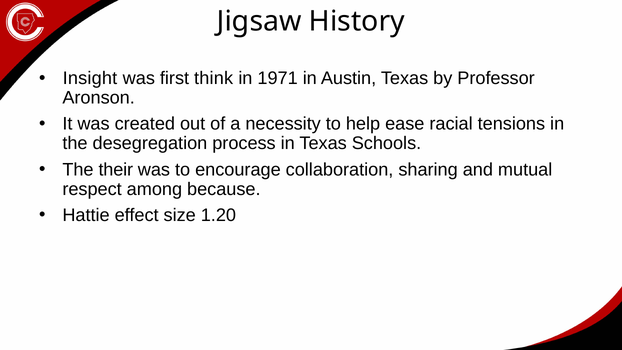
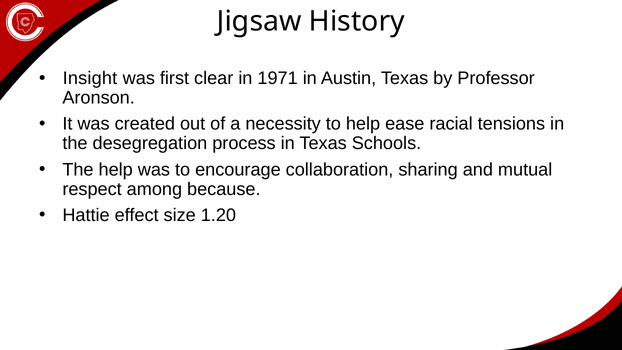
think: think -> clear
The their: their -> help
